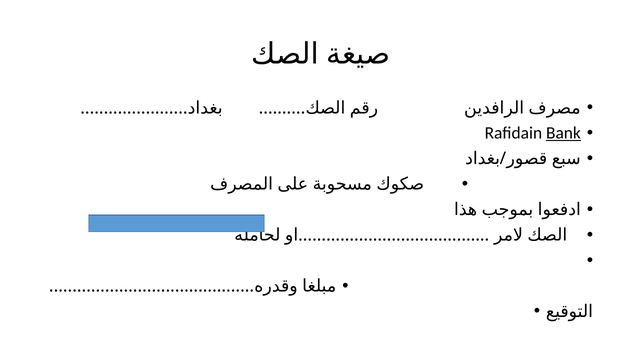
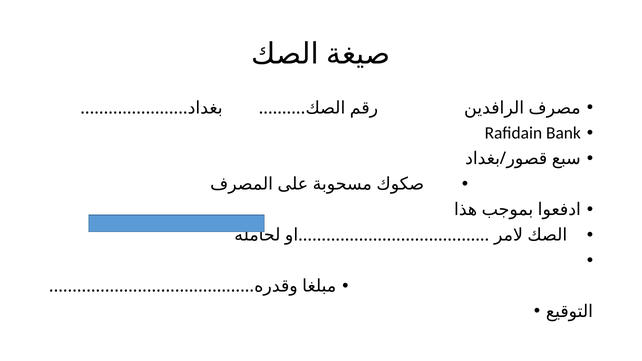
Bank underline: present -> none
